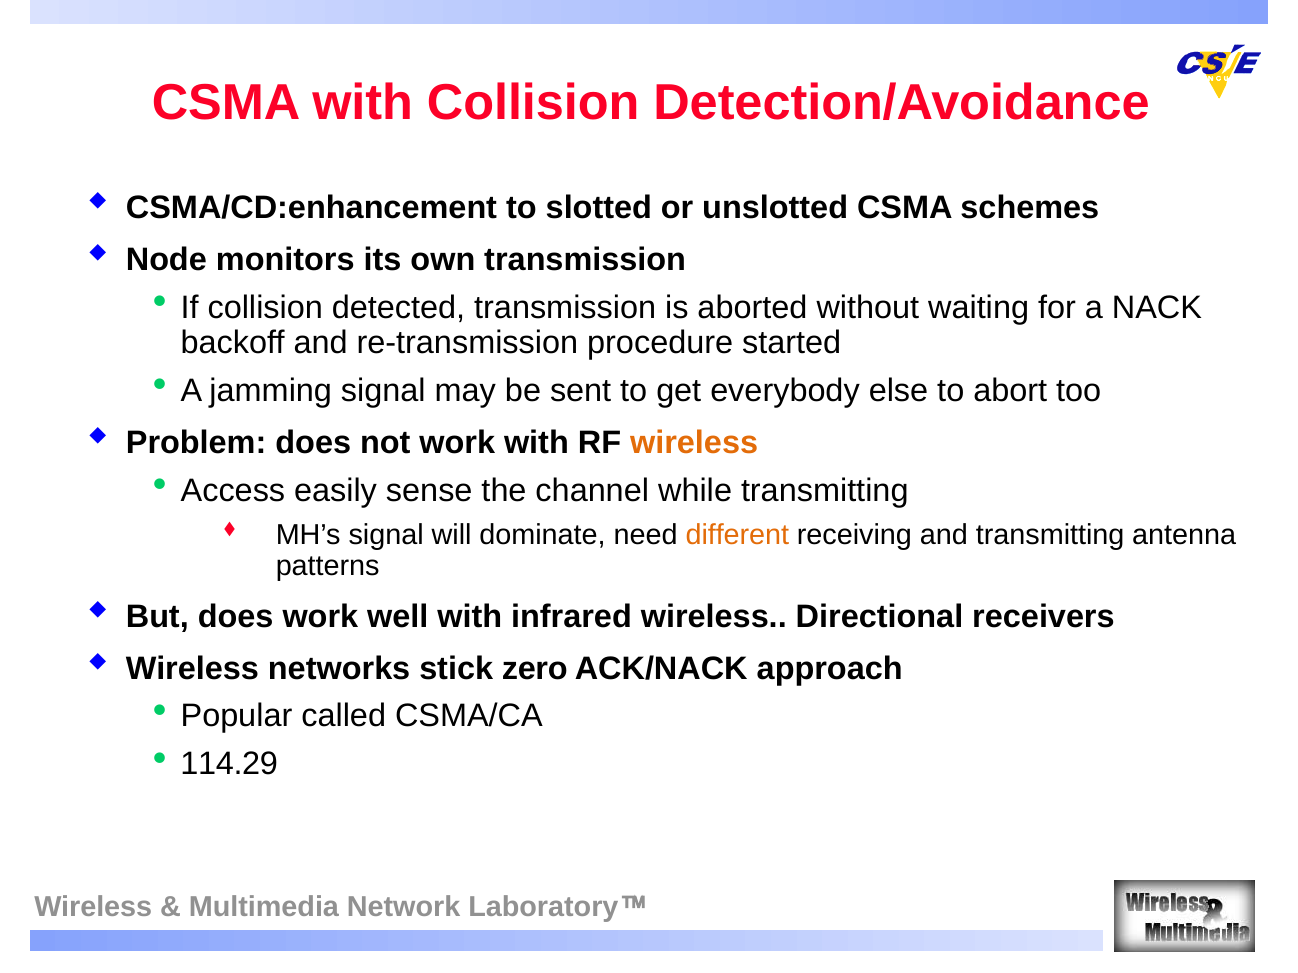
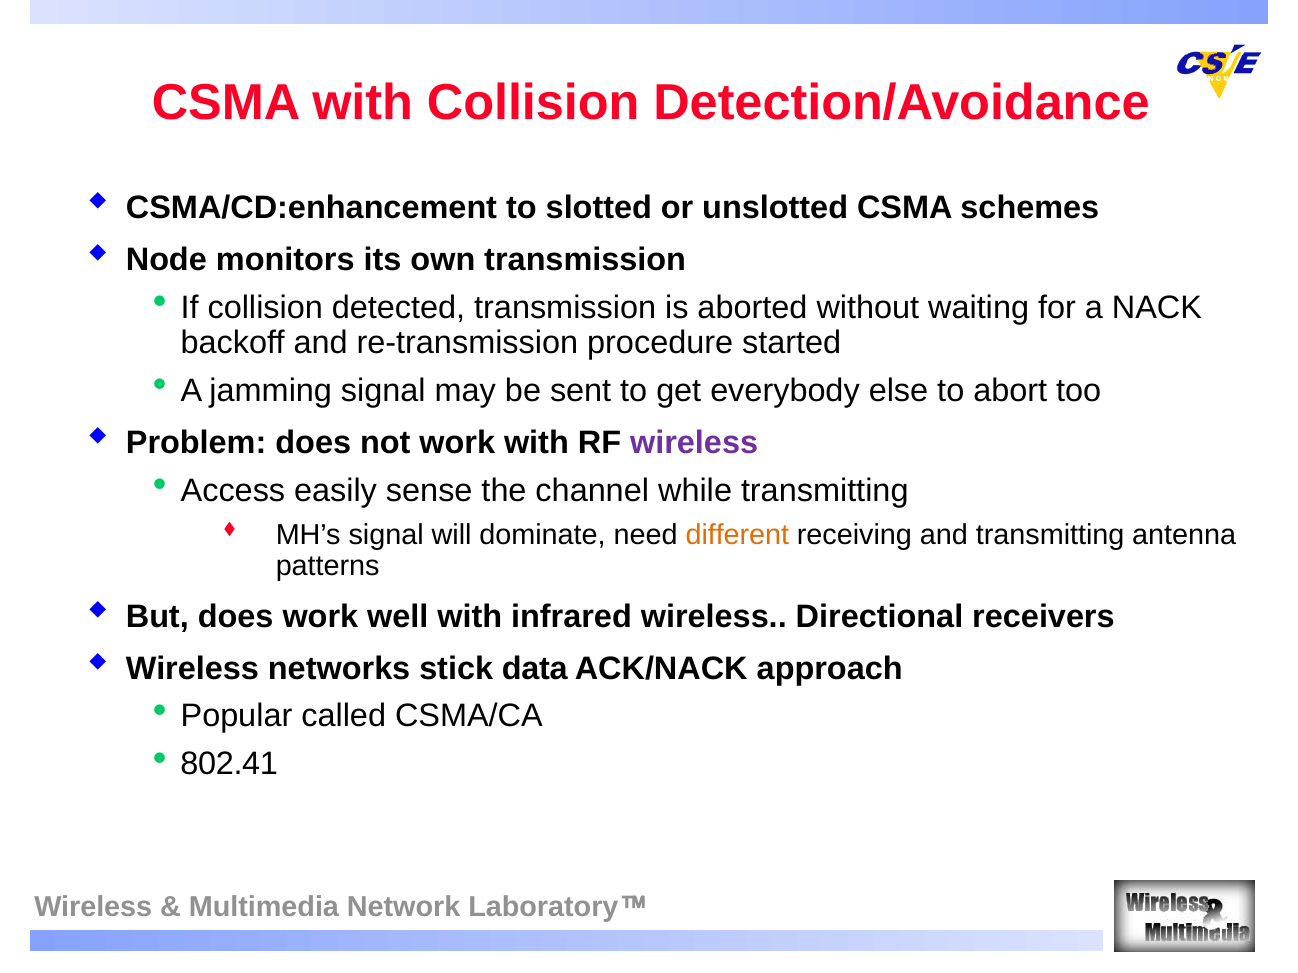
wireless at (694, 443) colour: orange -> purple
zero: zero -> data
114.29: 114.29 -> 802.41
